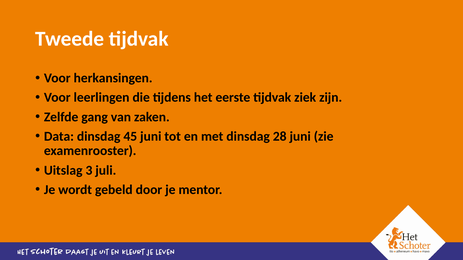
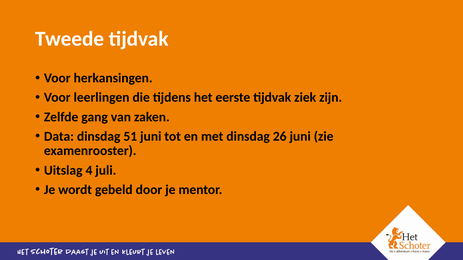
45: 45 -> 51
28: 28 -> 26
3: 3 -> 4
